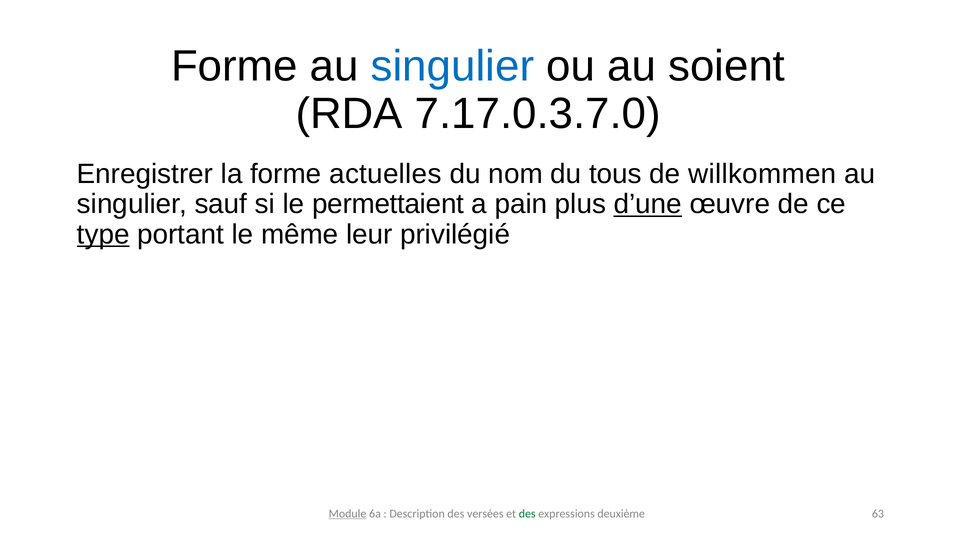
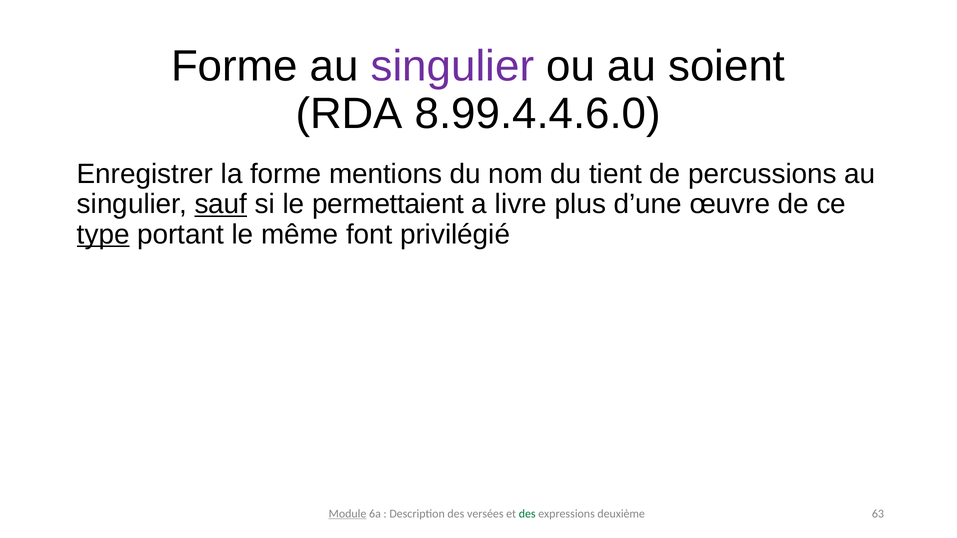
singulier at (452, 66) colour: blue -> purple
7.17.0.3.7.0: 7.17.0.3.7.0 -> 8.99.4.4.6.0
actuelles: actuelles -> mentions
tous: tous -> tient
willkommen: willkommen -> percussions
sauf underline: none -> present
pain: pain -> livre
d’une underline: present -> none
leur: leur -> font
